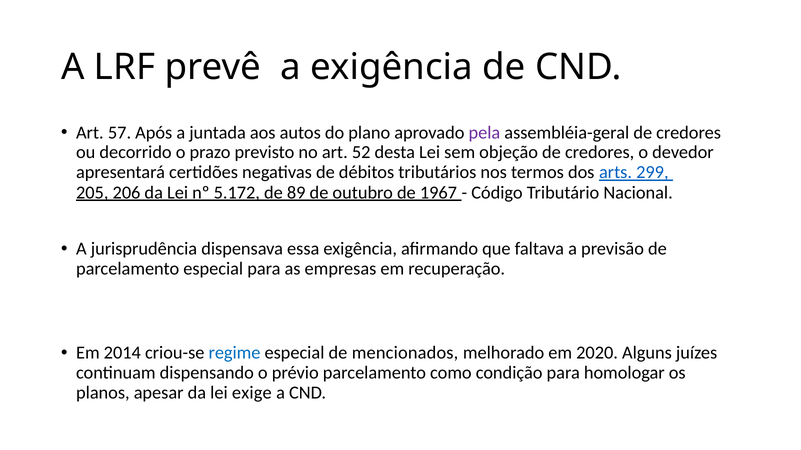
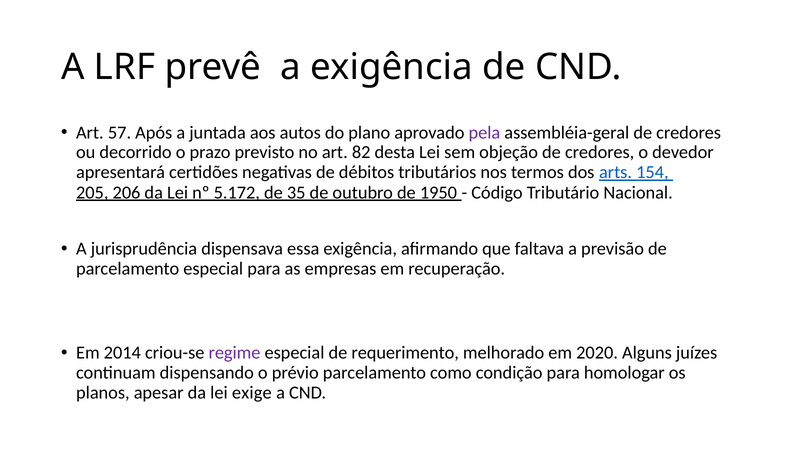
52: 52 -> 82
299: 299 -> 154
89: 89 -> 35
1967: 1967 -> 1950
regime colour: blue -> purple
mencionados: mencionados -> requerimento
